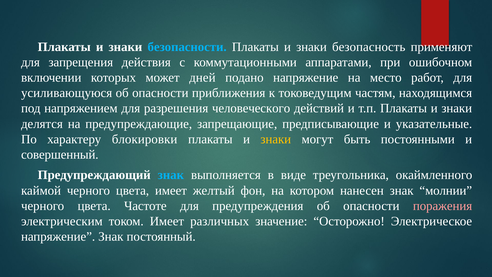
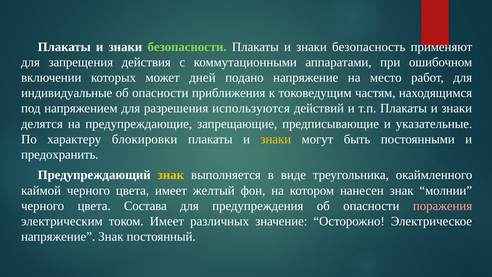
безопасности colour: light blue -> light green
усиливающуюся: усиливающуюся -> индивидуальные
человеческого: человеческого -> используются
совершенный: совершенный -> предохранить
знак at (171, 175) colour: light blue -> yellow
Частоте: Частоте -> Состава
